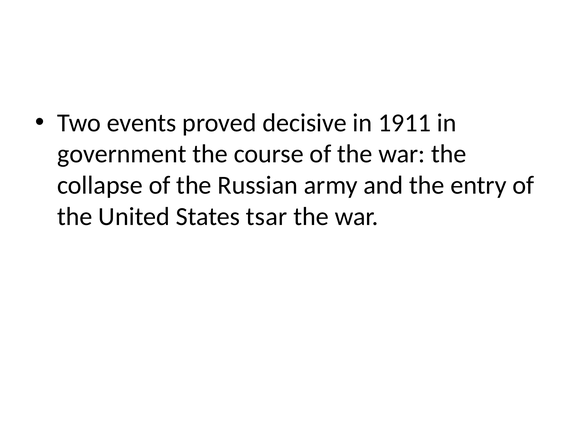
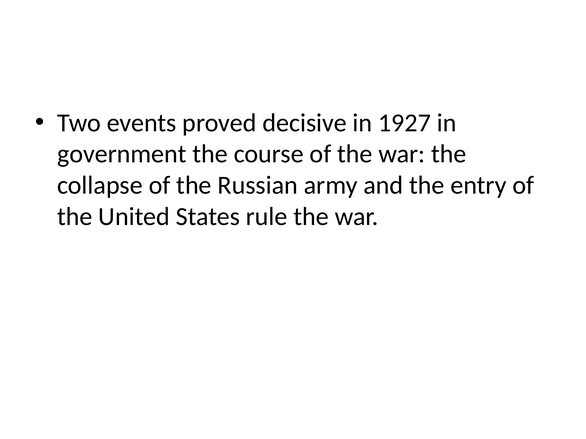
1911: 1911 -> 1927
tsar: tsar -> rule
